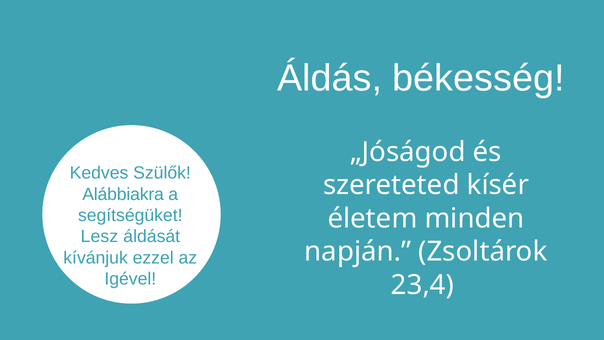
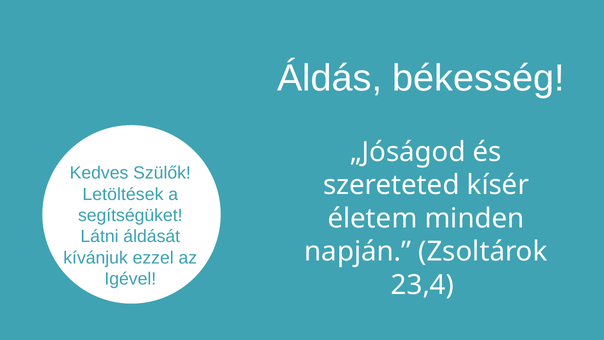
Alábbiakra: Alábbiakra -> Letöltések
Lesz: Lesz -> Látni
